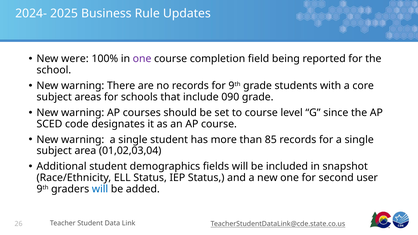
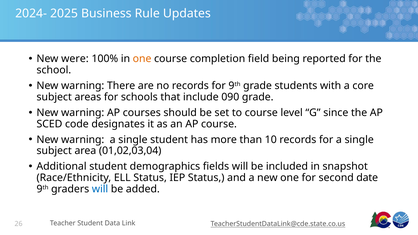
one at (142, 59) colour: purple -> orange
85: 85 -> 10
user: user -> date
